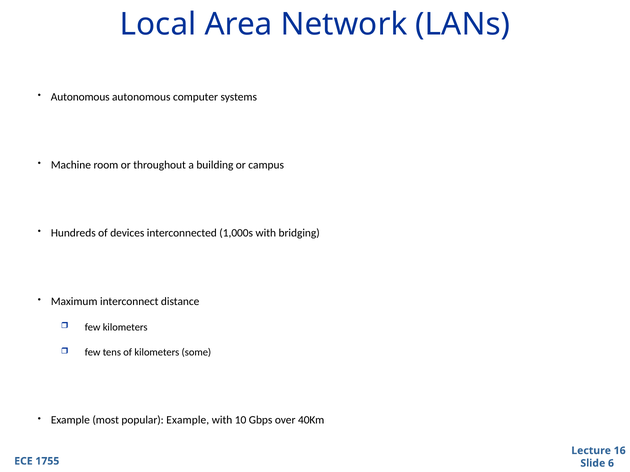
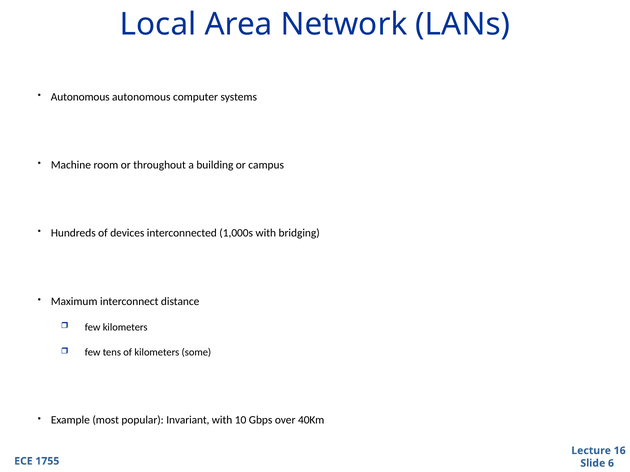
popular Example: Example -> Invariant
